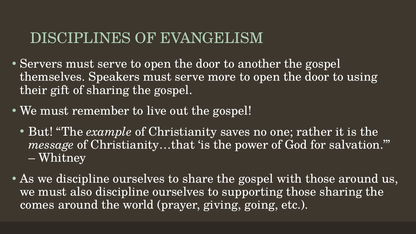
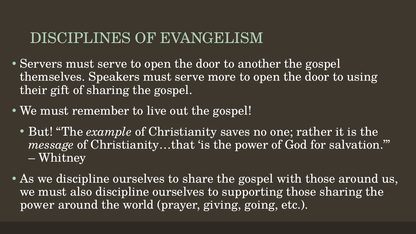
comes at (37, 205): comes -> power
